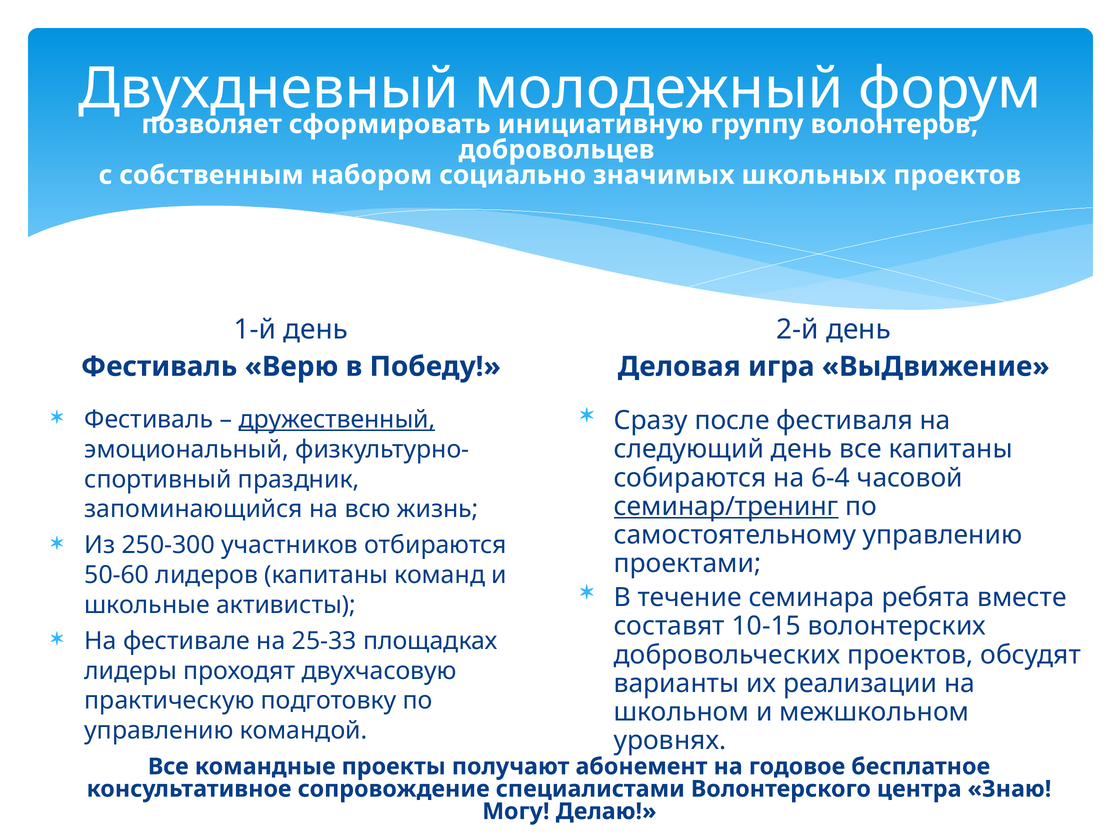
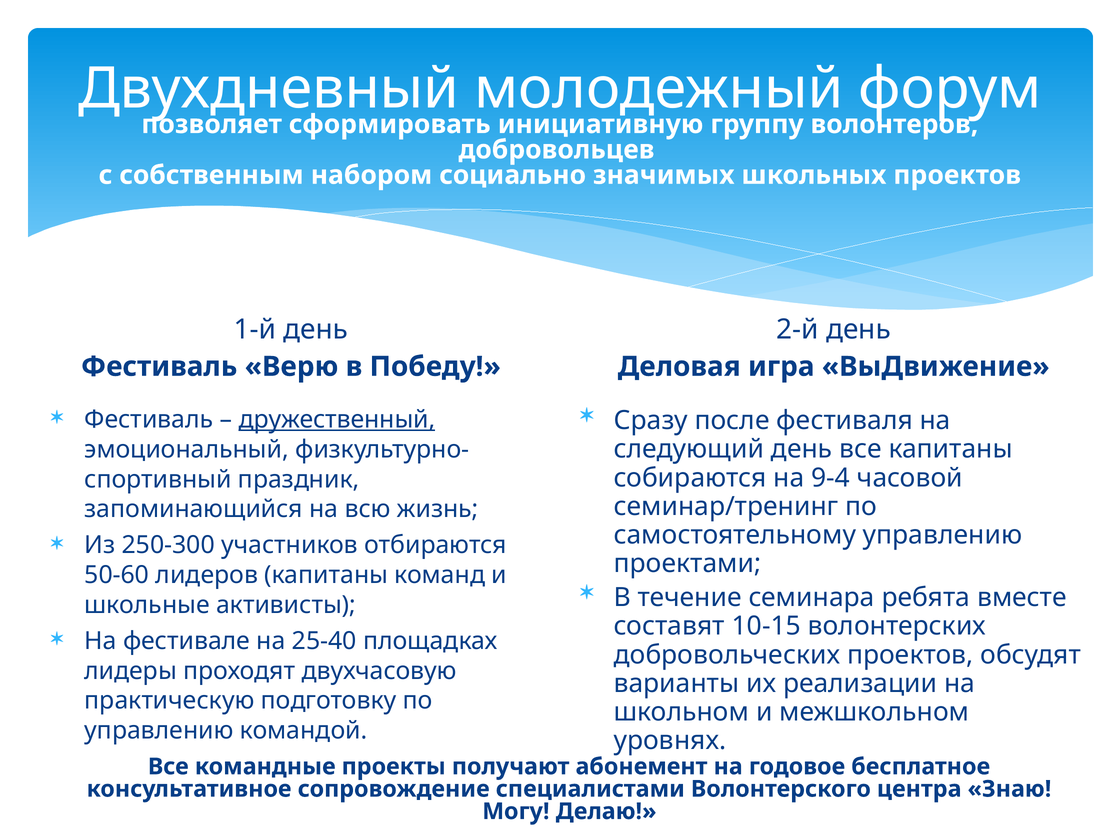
6-4: 6-4 -> 9-4
семинар/тренинг underline: present -> none
25-33: 25-33 -> 25-40
